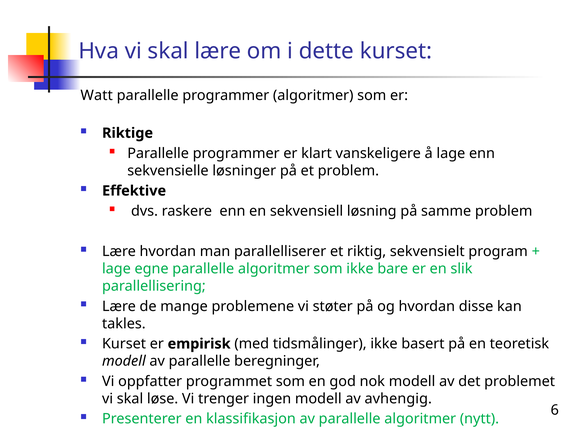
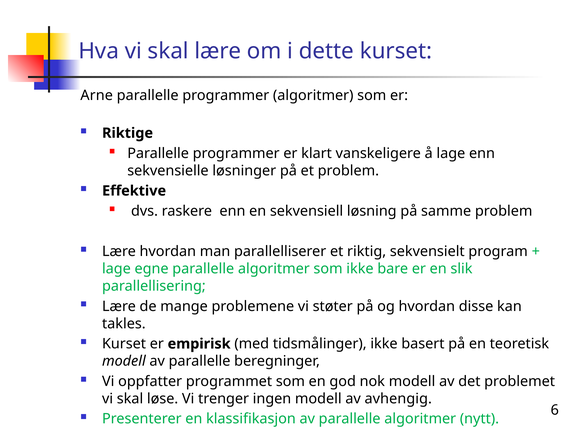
Watt: Watt -> Arne
